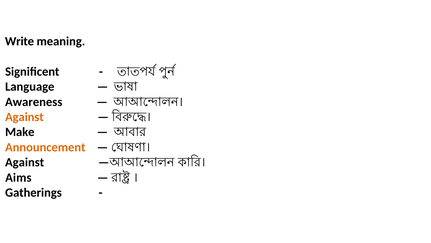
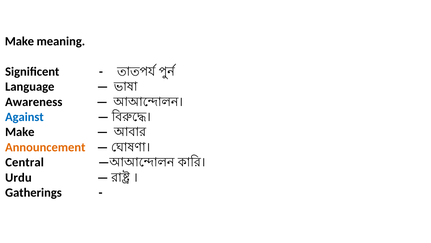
Write at (19, 41): Write -> Make
Against at (24, 117) colour: orange -> blue
Against at (25, 162): Against -> Central
Aims: Aims -> Urdu
